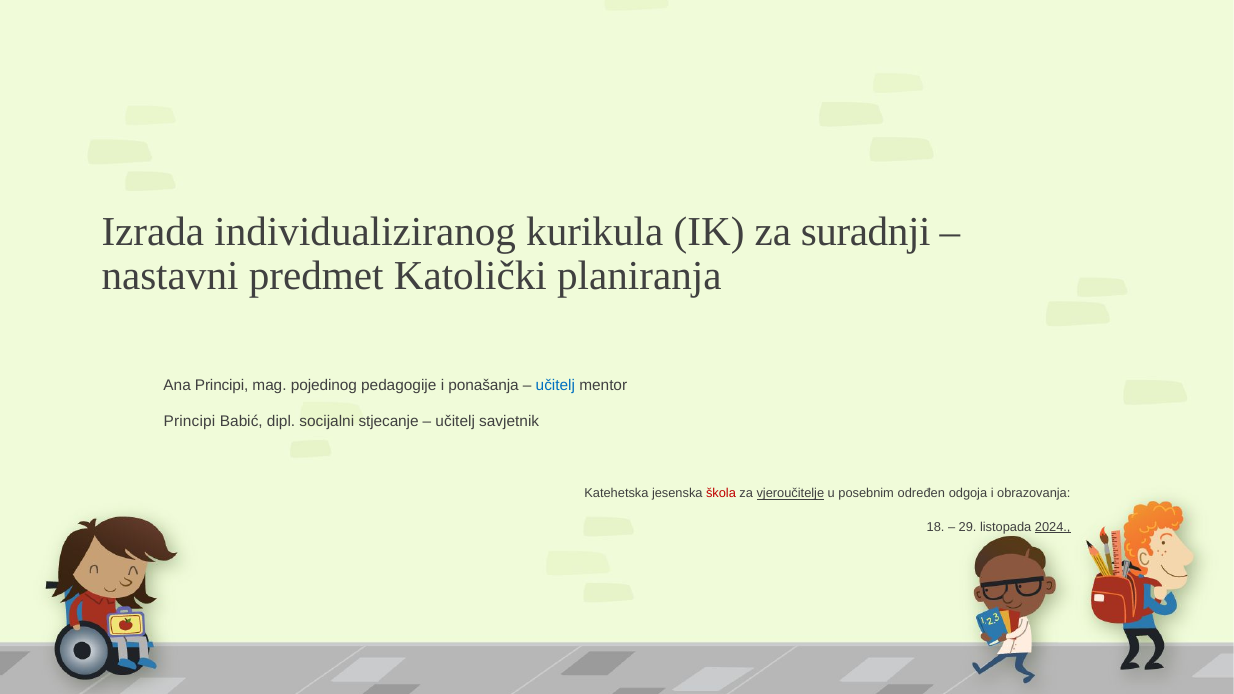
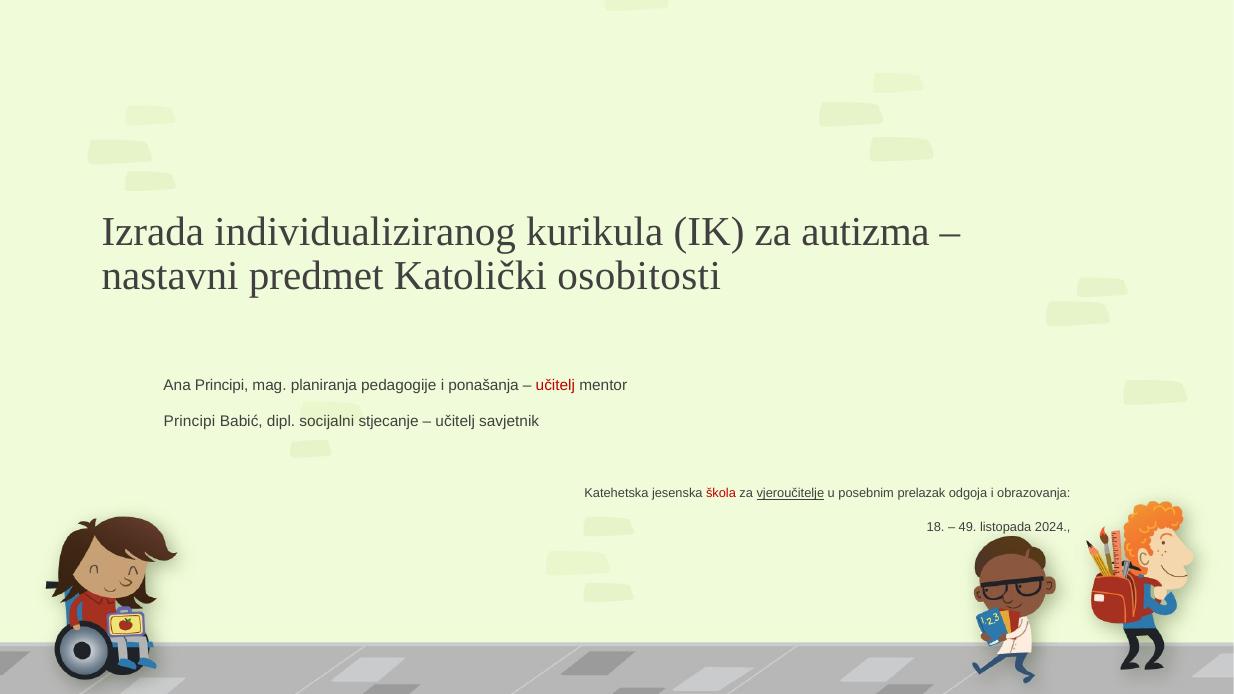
suradnji: suradnji -> autizma
planiranja: planiranja -> osobitosti
pojedinog: pojedinog -> planiranja
učitelj at (555, 386) colour: blue -> red
određen: određen -> prelazak
29: 29 -> 49
2024 underline: present -> none
